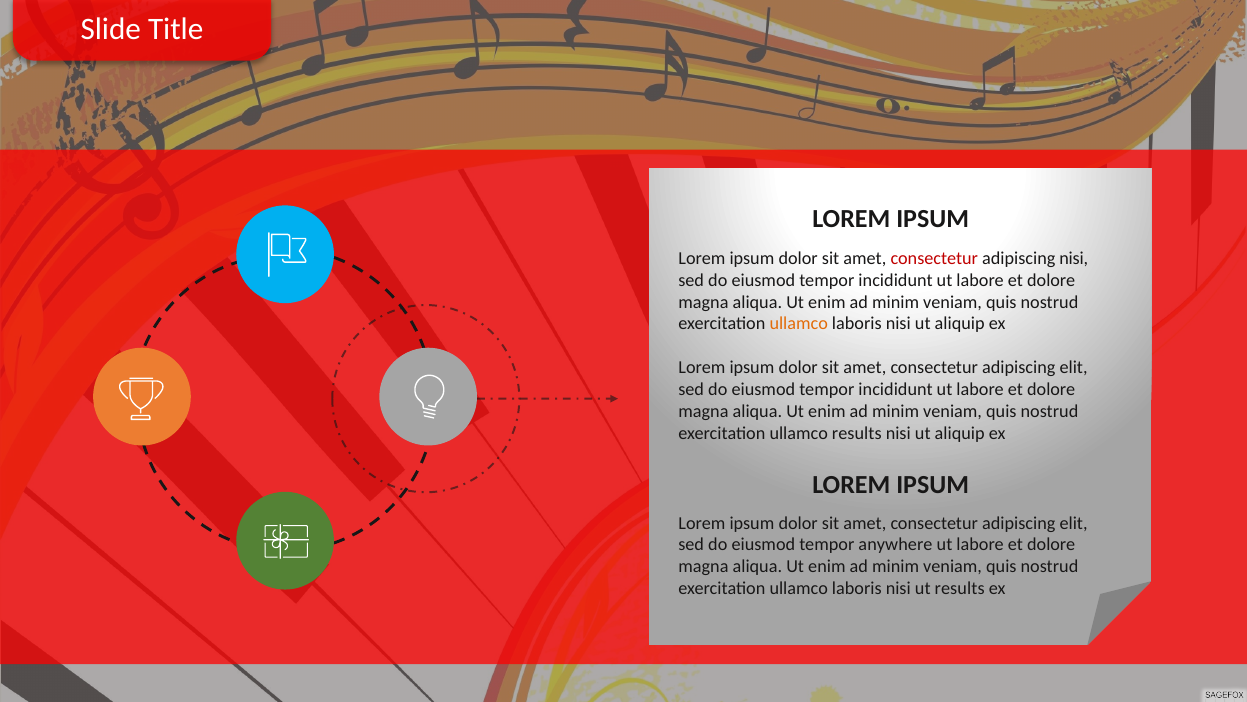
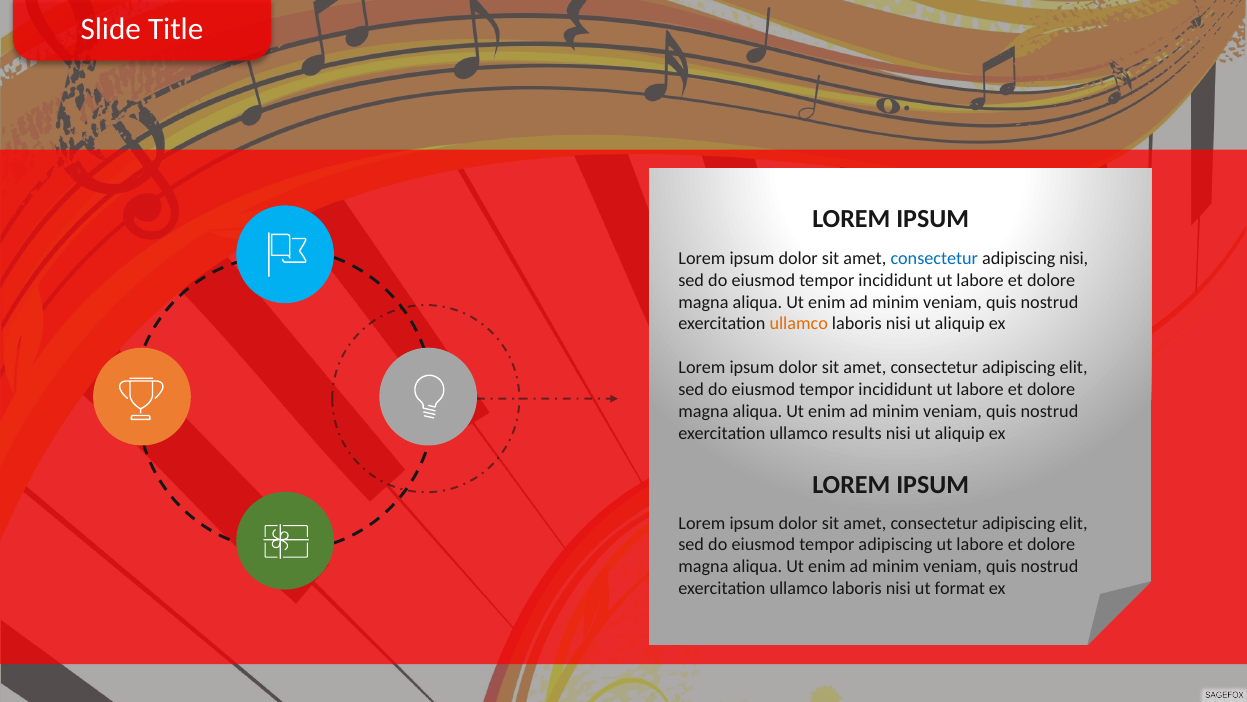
consectetur at (934, 258) colour: red -> blue
tempor anywhere: anywhere -> adipiscing
ut results: results -> format
